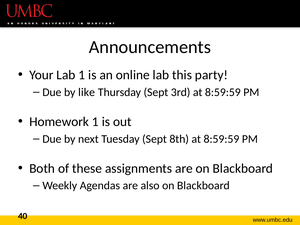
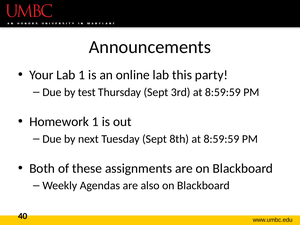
like: like -> test
